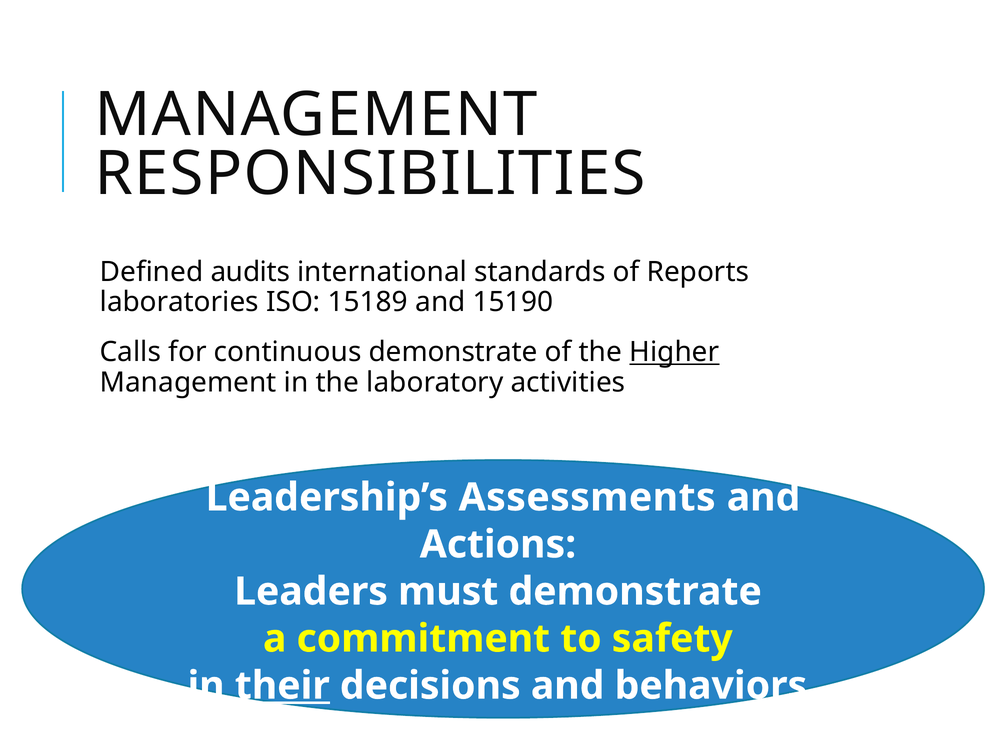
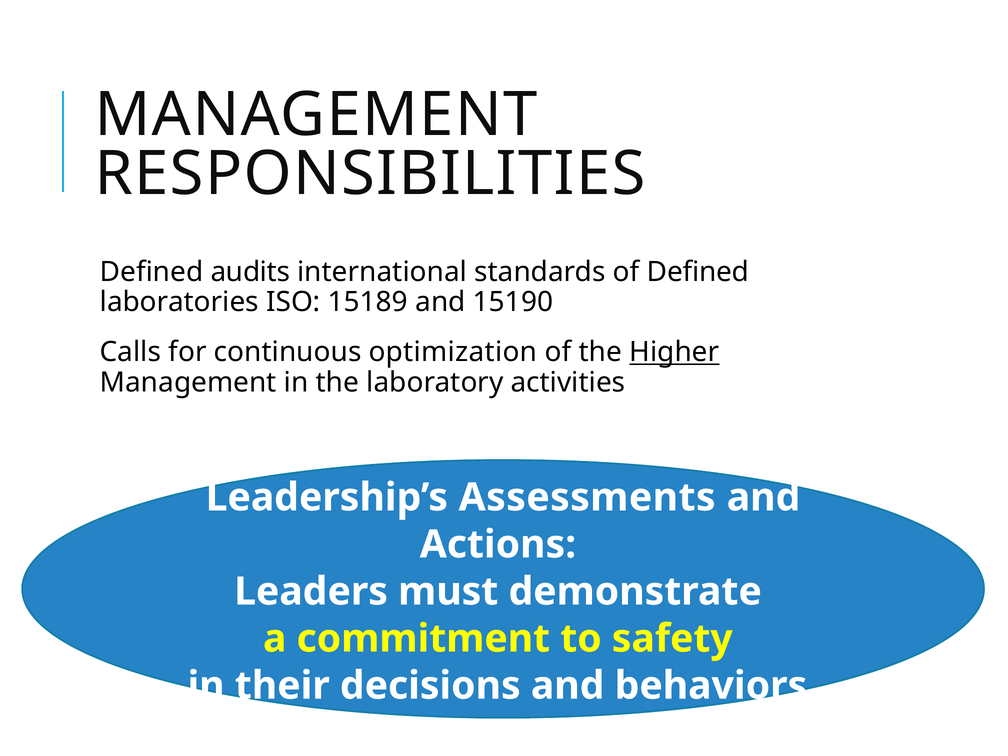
of Reports: Reports -> Defined
continuous demonstrate: demonstrate -> optimization
their underline: present -> none
